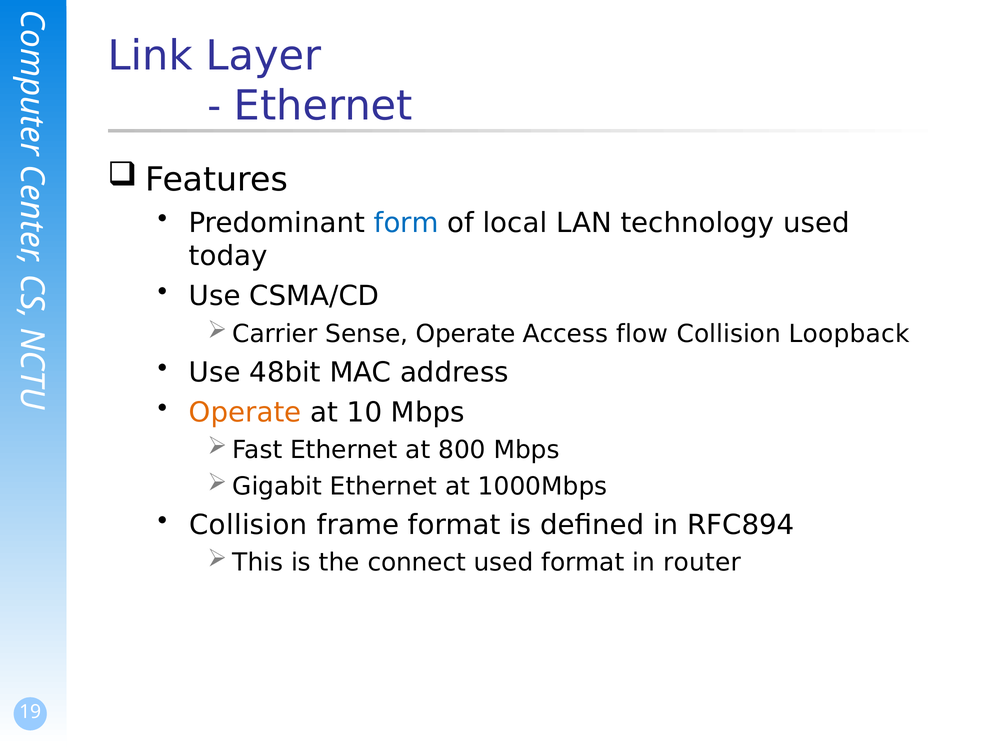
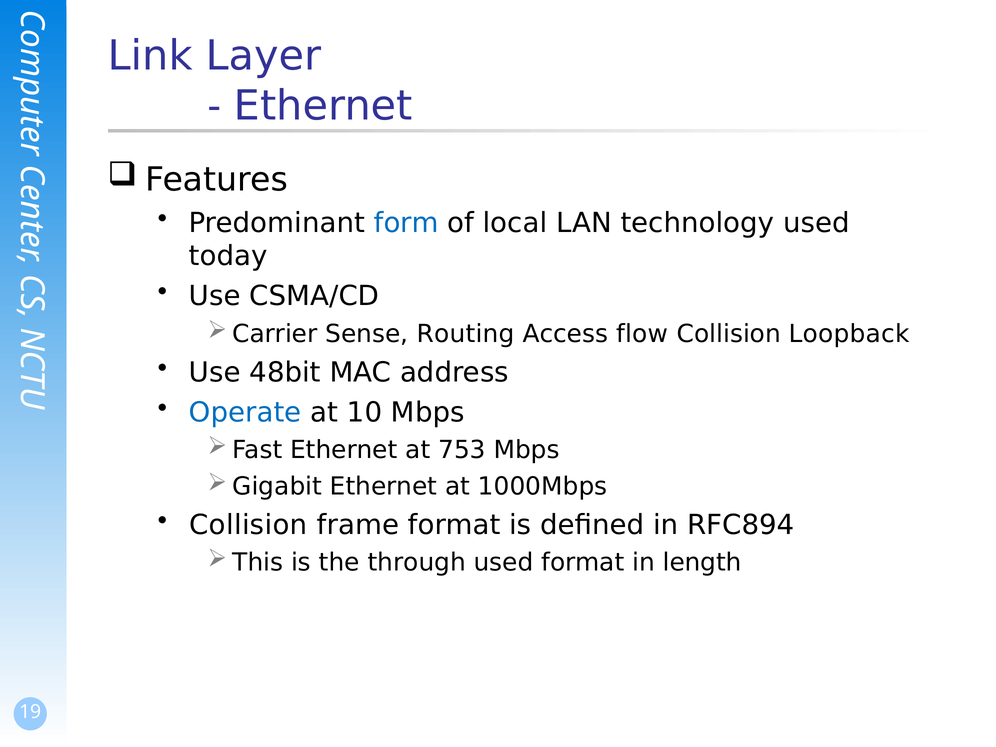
Sense Operate: Operate -> Routing
Operate at (245, 413) colour: orange -> blue
800: 800 -> 753
connect: connect -> through
router: router -> length
